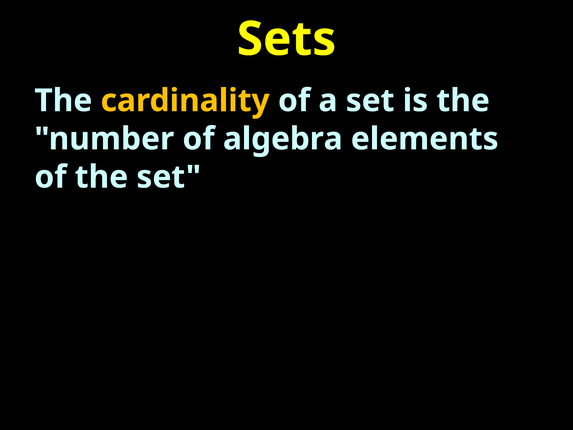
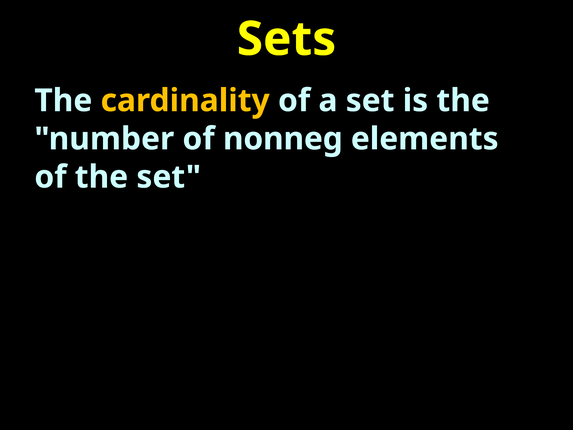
algebra: algebra -> nonneg
